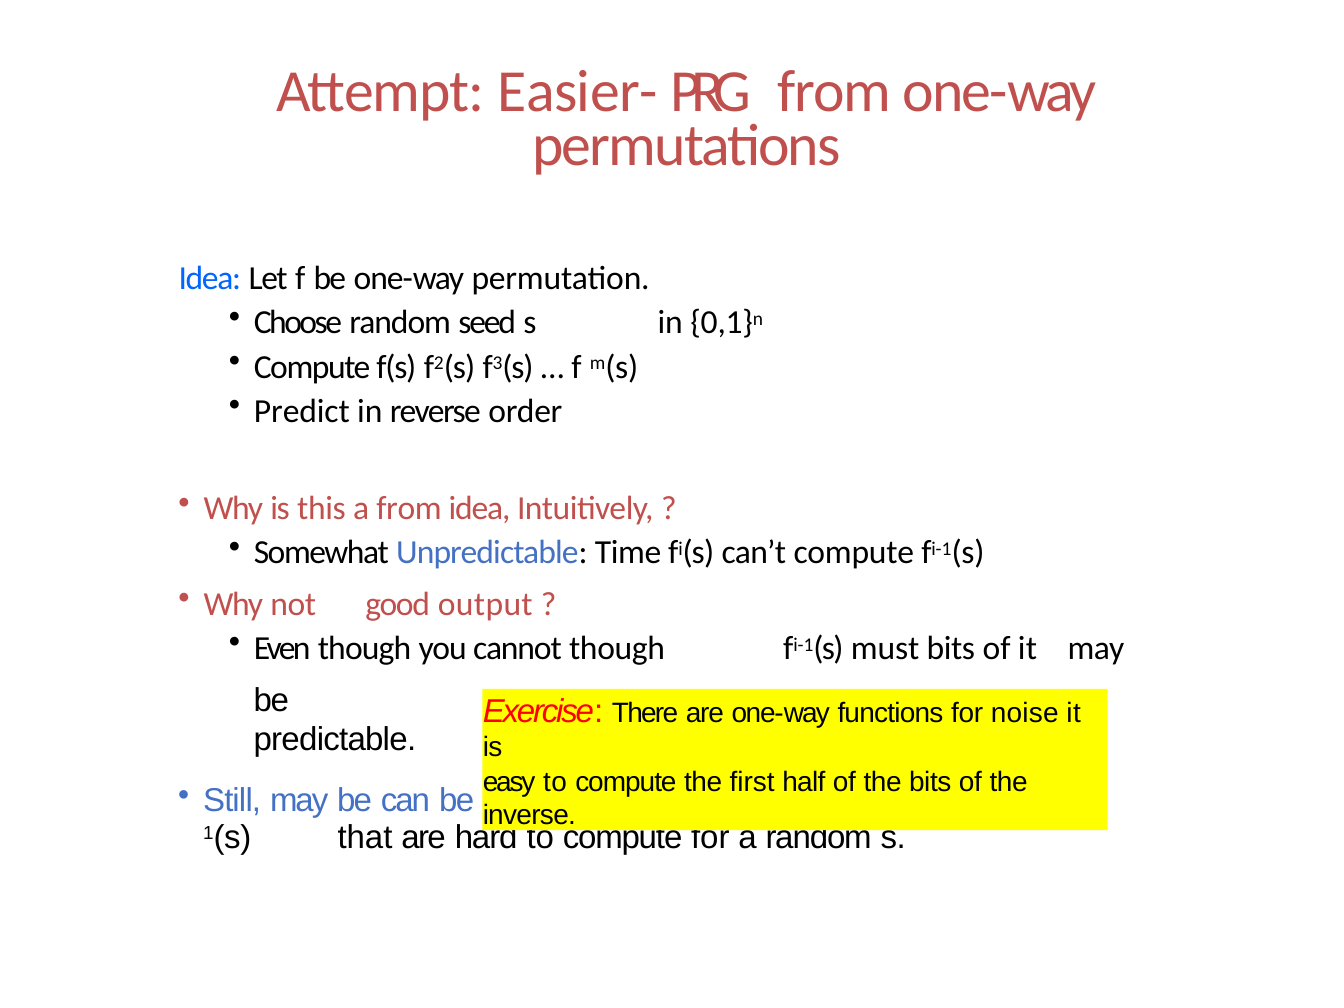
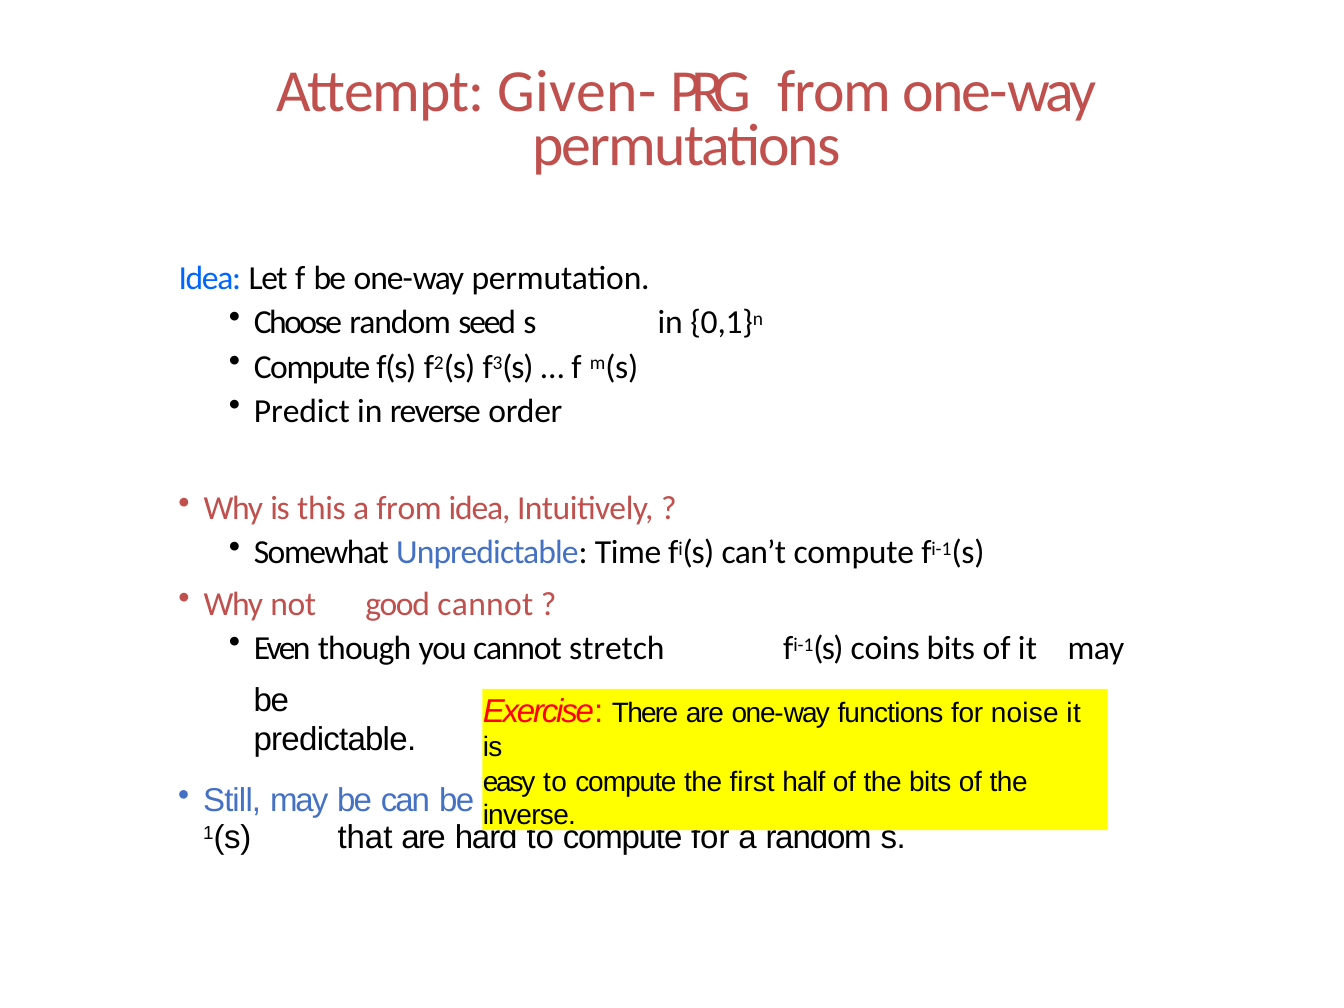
Easier-: Easier- -> Given-
good output: output -> cannot
cannot though: though -> stretch
fi-1(s must: must -> coins
